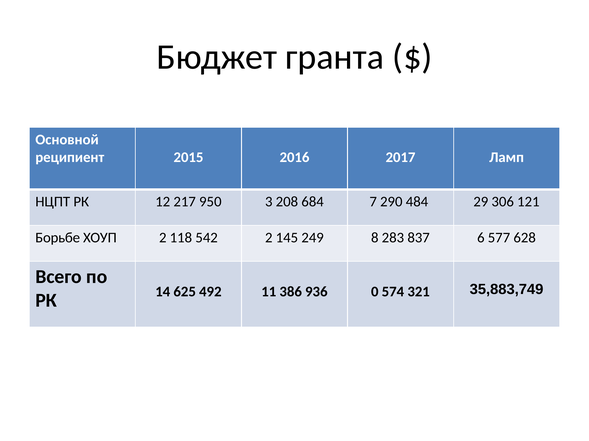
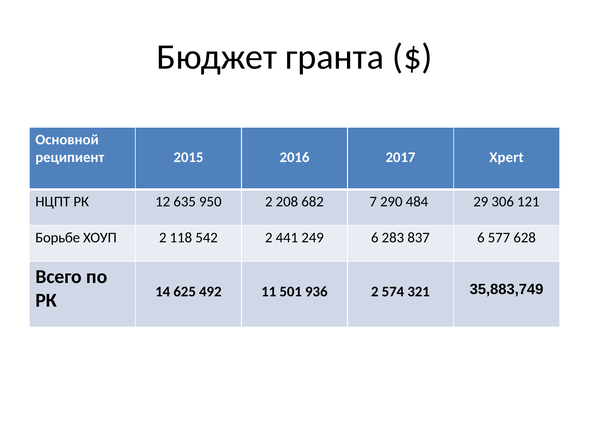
Ламп: Ламп -> Xpert
217: 217 -> 635
950 3: 3 -> 2
684: 684 -> 682
145: 145 -> 441
249 8: 8 -> 6
386: 386 -> 501
936 0: 0 -> 2
